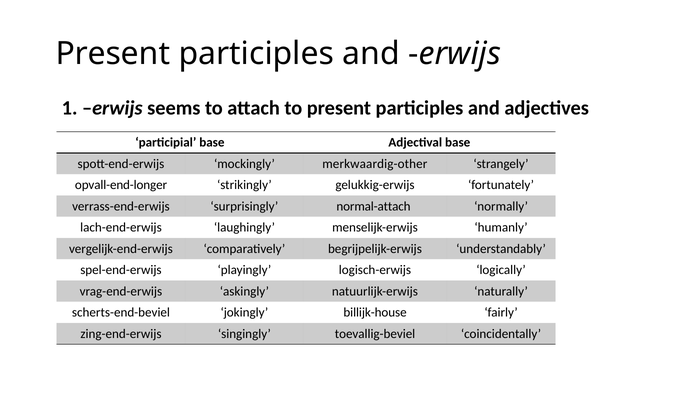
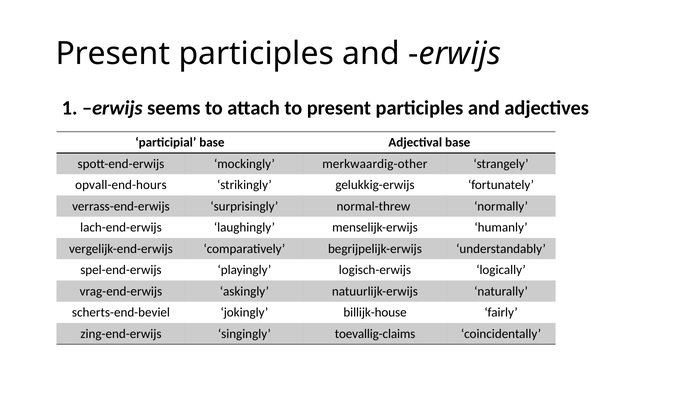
opvall-end-longer: opvall-end-longer -> opvall-end-hours
normal-attach: normal-attach -> normal-threw
toevallig-beviel: toevallig-beviel -> toevallig-claims
